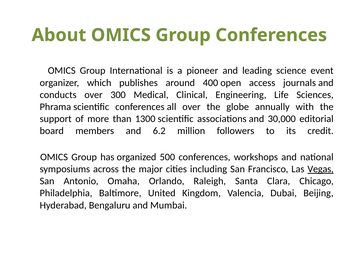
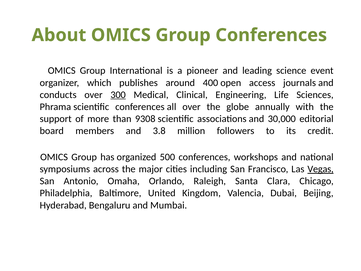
300 underline: none -> present
1300: 1300 -> 9308
6.2: 6.2 -> 3.8
